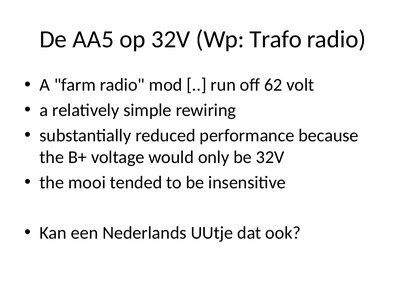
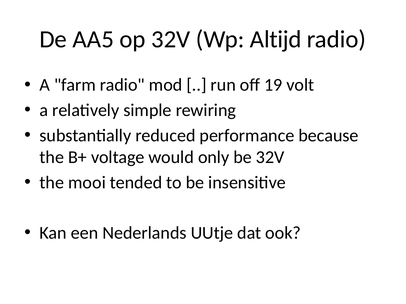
Trafo: Trafo -> Altijd
62: 62 -> 19
